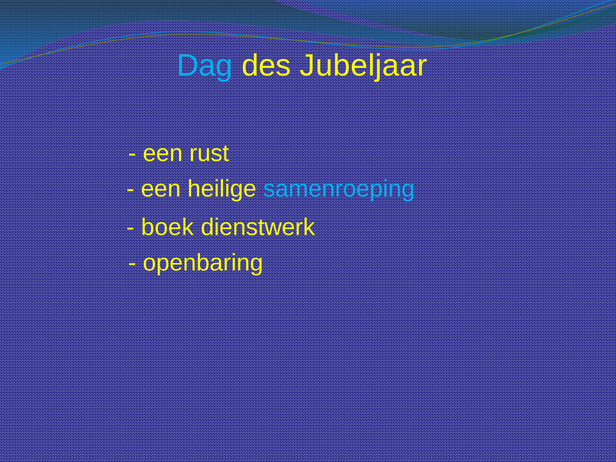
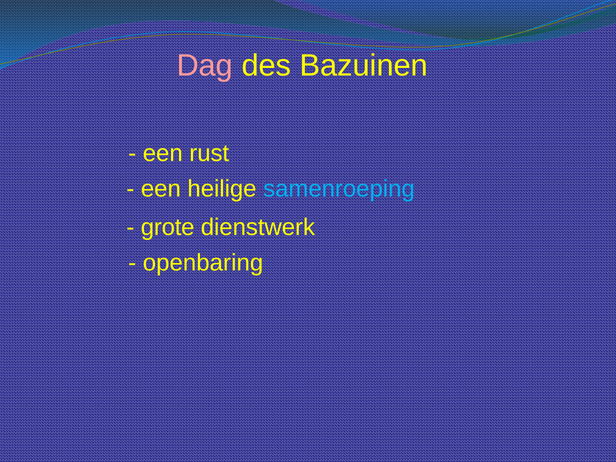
Dag colour: light blue -> pink
Jubeljaar: Jubeljaar -> Bazuinen
boek: boek -> grote
